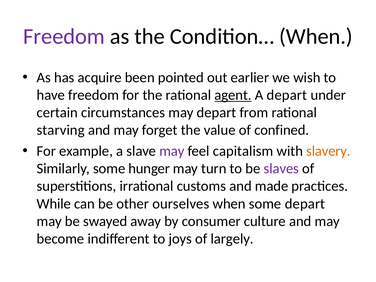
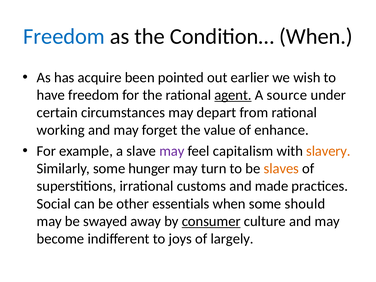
Freedom at (64, 36) colour: purple -> blue
A depart: depart -> source
starving: starving -> working
confined: confined -> enhance
slaves colour: purple -> orange
While: While -> Social
ourselves: ourselves -> essentials
some depart: depart -> should
consumer underline: none -> present
